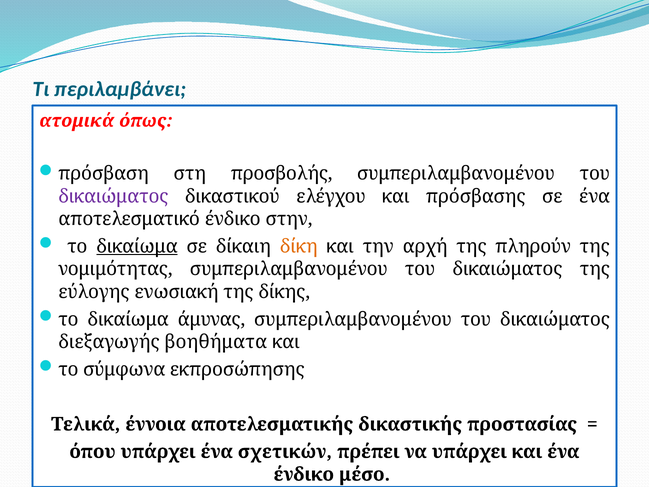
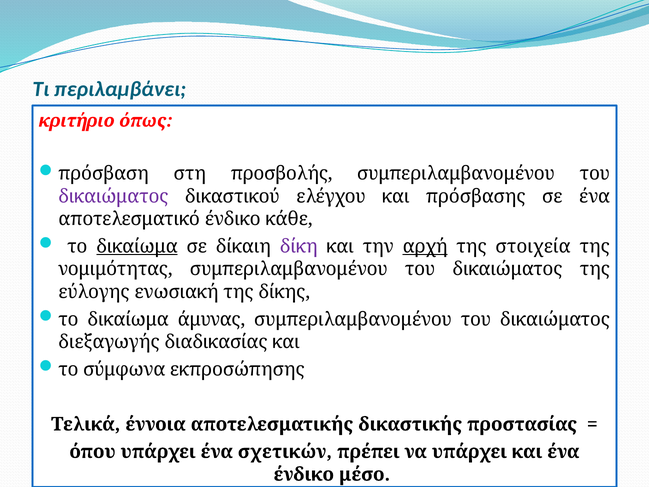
ατομικά: ατομικά -> κριτήριο
στην: στην -> κάθε
δίκη colour: orange -> purple
αρχή underline: none -> present
πληρούν: πληρούν -> στοιχεία
βοηθήματα: βοηθήματα -> διαδικασίας
